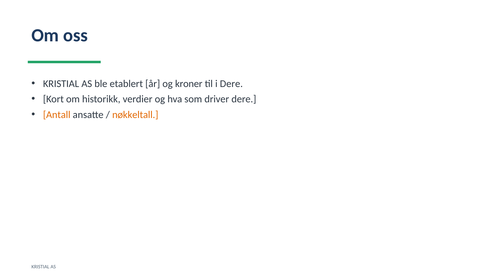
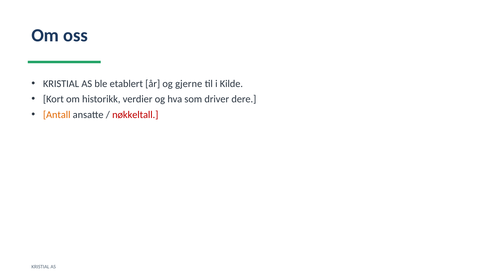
kroner: kroner -> gjerne
i Dere: Dere -> Kilde
nøkkeltall colour: orange -> red
